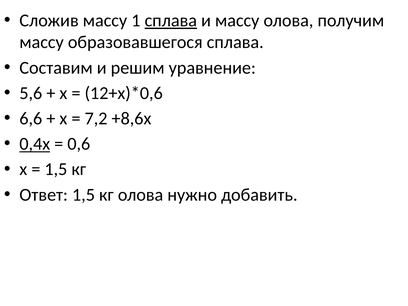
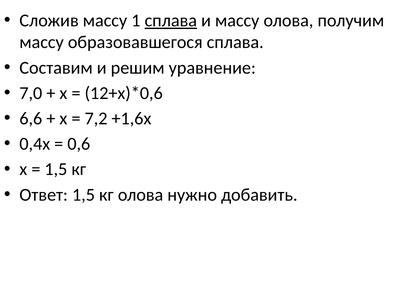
5,6: 5,6 -> 7,0
+8,6х: +8,6х -> +1,6х
0,4х underline: present -> none
